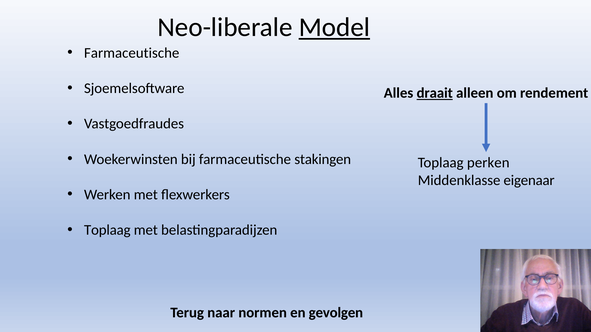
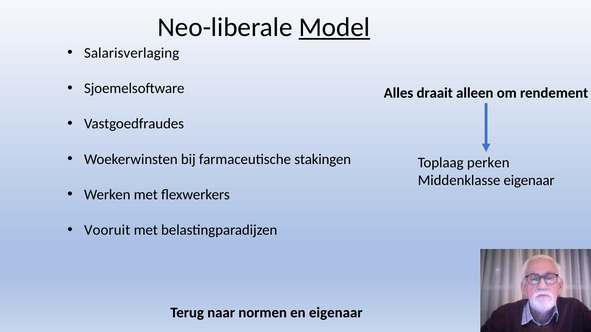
Farmaceutische at (132, 53): Farmaceutische -> Salarisverlaging
draait underline: present -> none
Toplaag at (107, 230): Toplaag -> Vooruit
en gevolgen: gevolgen -> eigenaar
